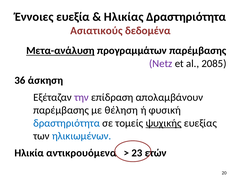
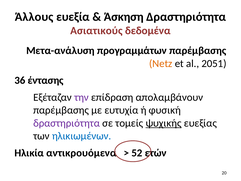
Έννοιες: Έννοιες -> Άλλους
Ηλικίας: Ηλικίας -> Άσκηση
Μετα-ανάλυση underline: present -> none
Netz colour: purple -> orange
2085: 2085 -> 2051
άσκηση: άσκηση -> έντασης
θέληση: θέληση -> ευτυχία
δραστηριότητα at (67, 123) colour: blue -> purple
23: 23 -> 52
